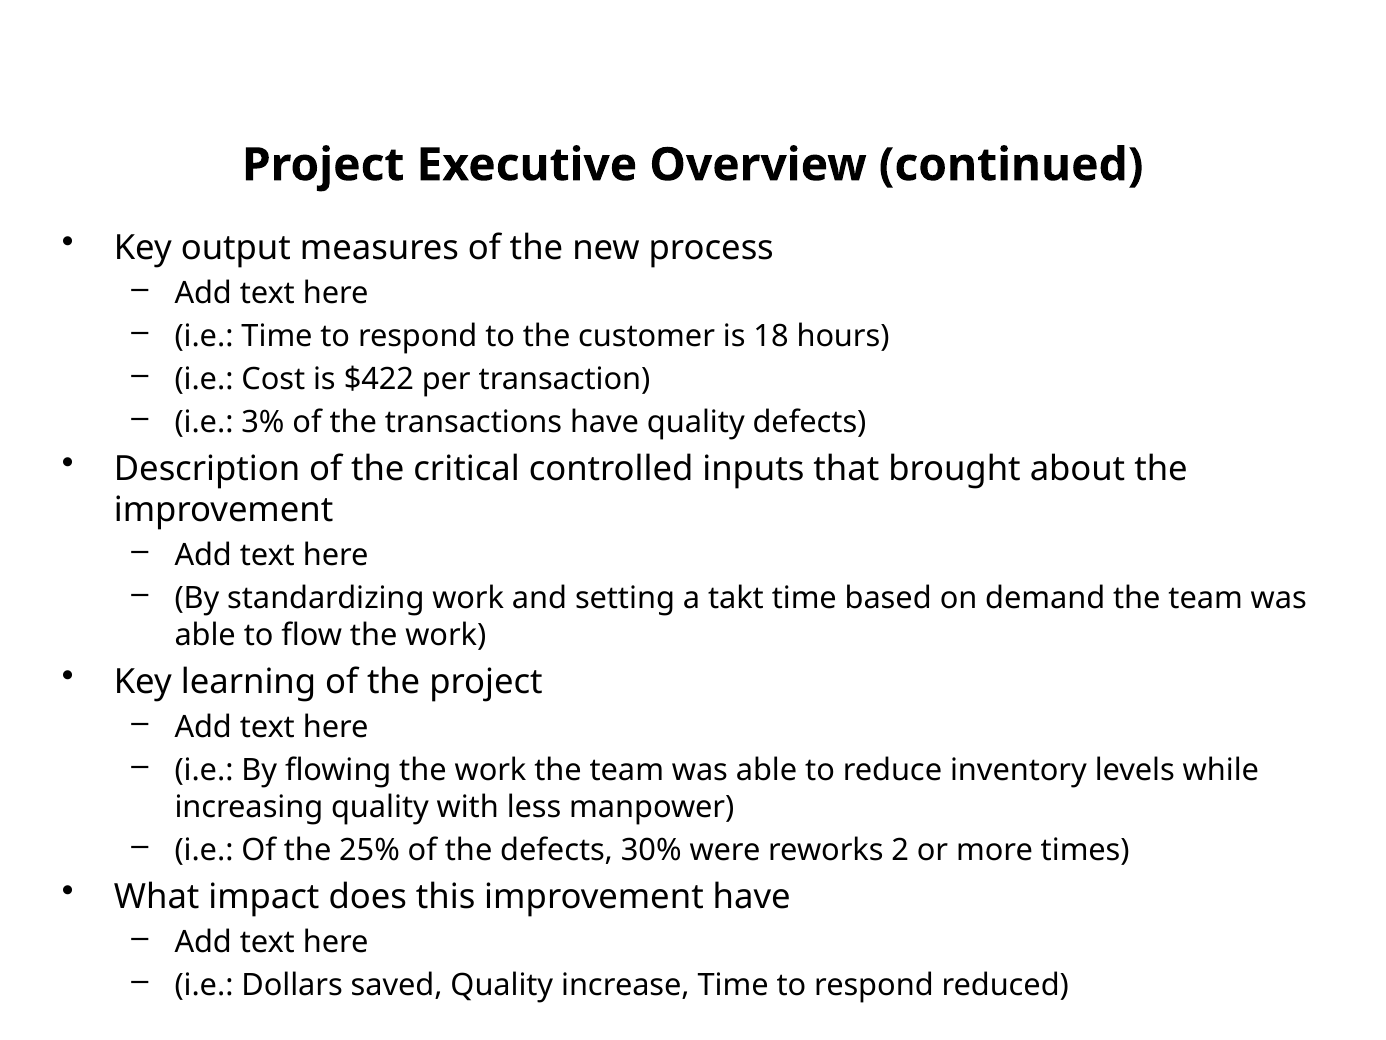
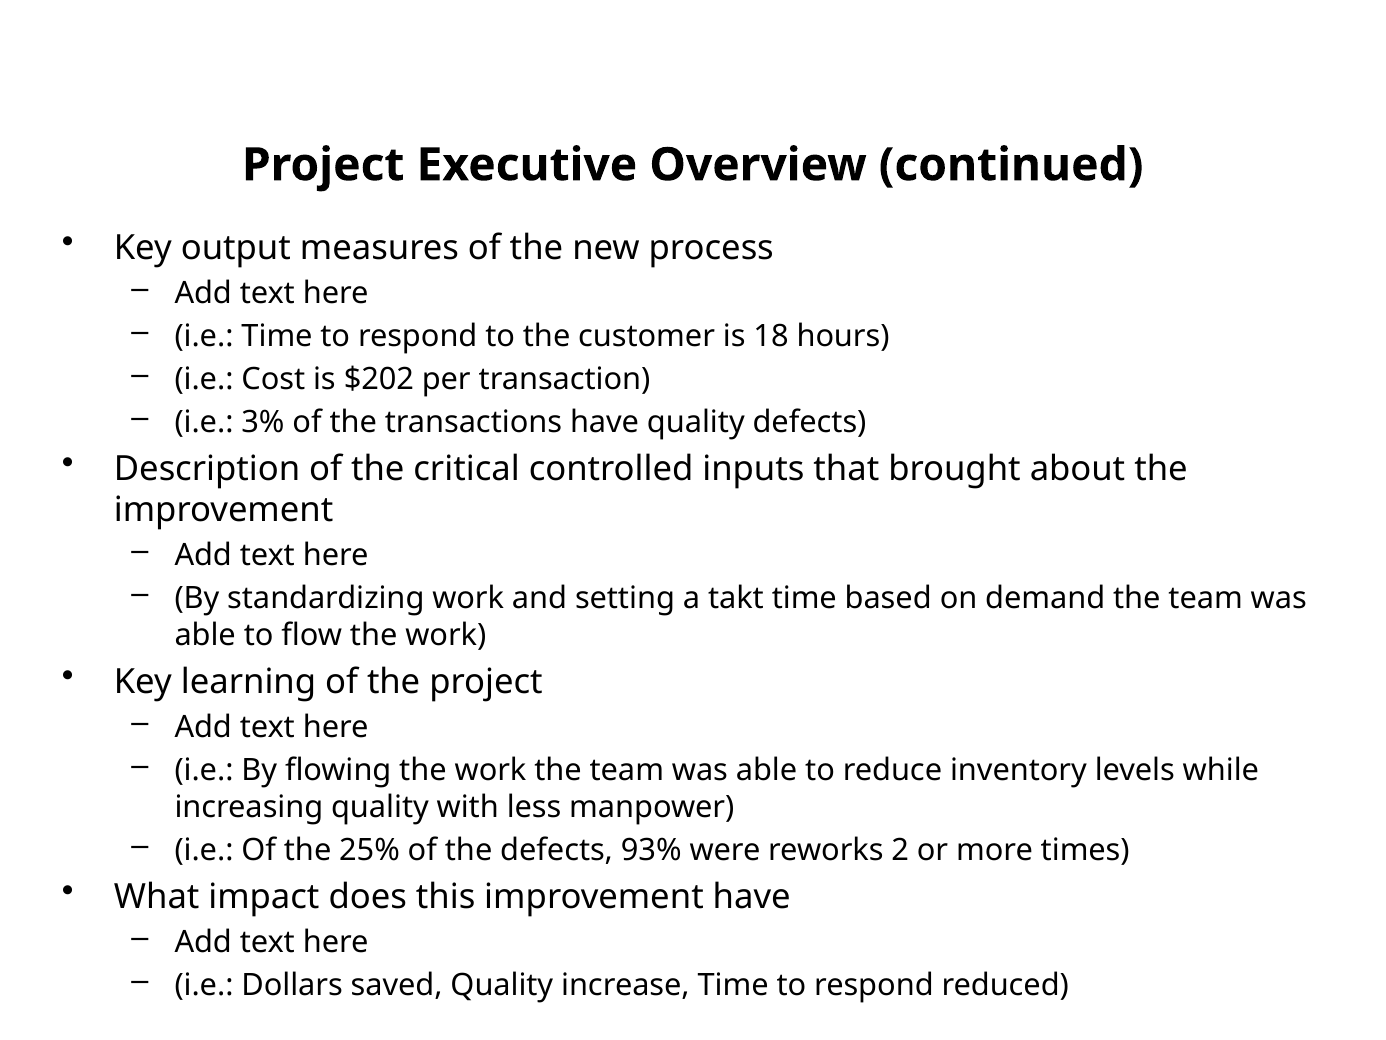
$422: $422 -> $202
30%: 30% -> 93%
